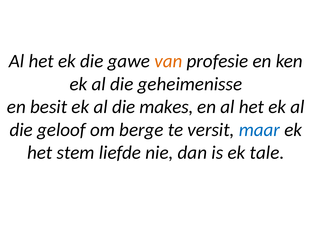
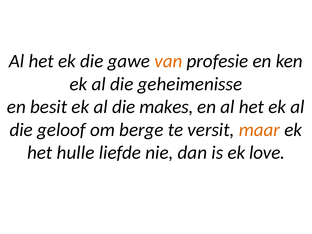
maar colour: blue -> orange
stem: stem -> hulle
tale: tale -> love
